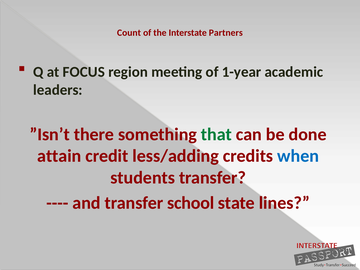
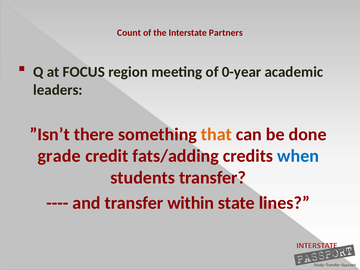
1-year: 1-year -> 0-year
that colour: green -> orange
attain: attain -> grade
less/adding: less/adding -> fats/adding
school: school -> within
